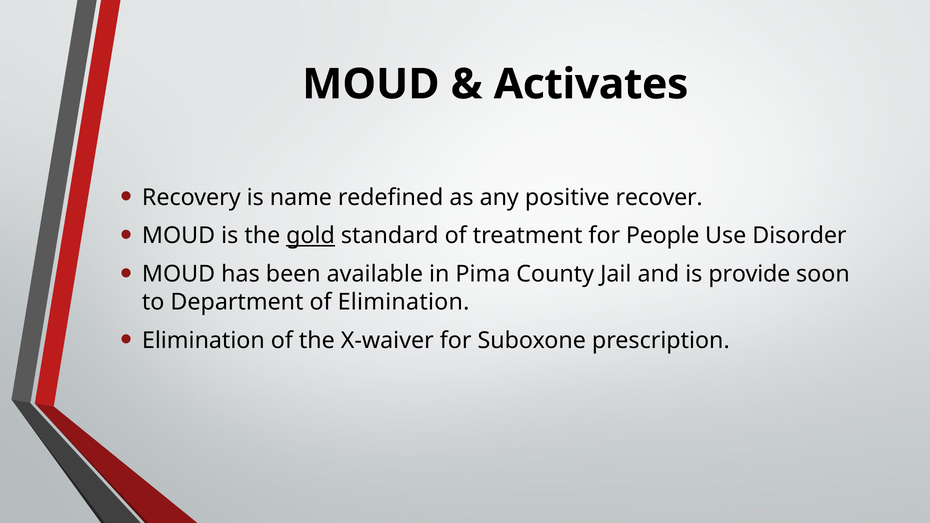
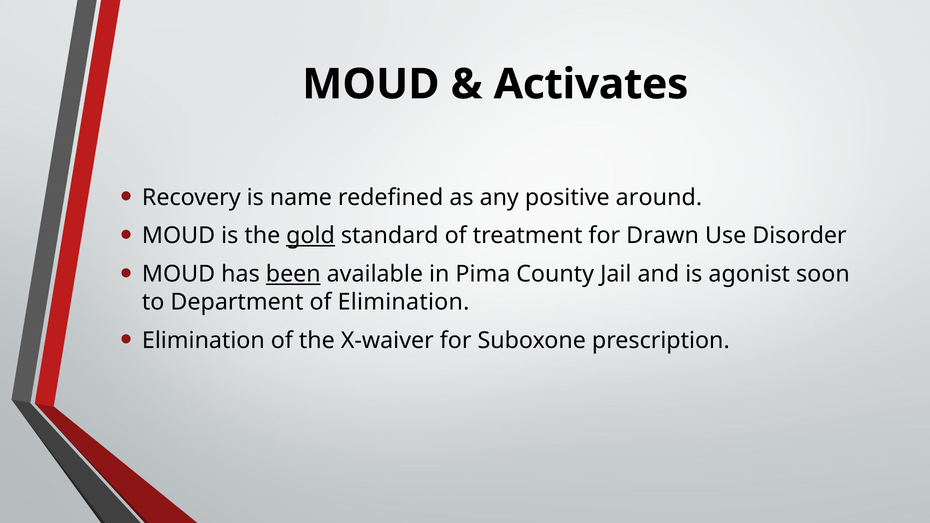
recover: recover -> around
People: People -> Drawn
been underline: none -> present
provide: provide -> agonist
